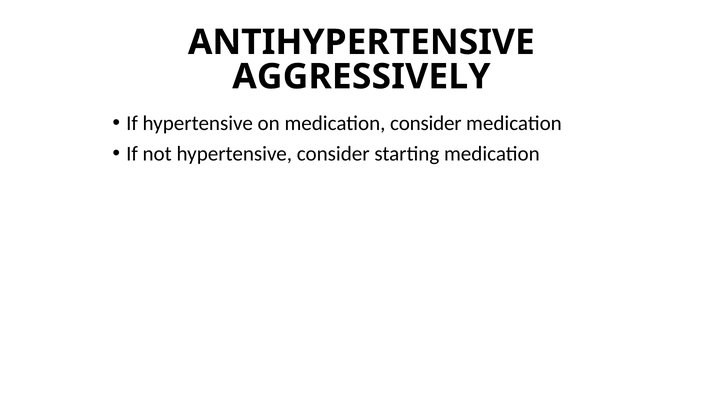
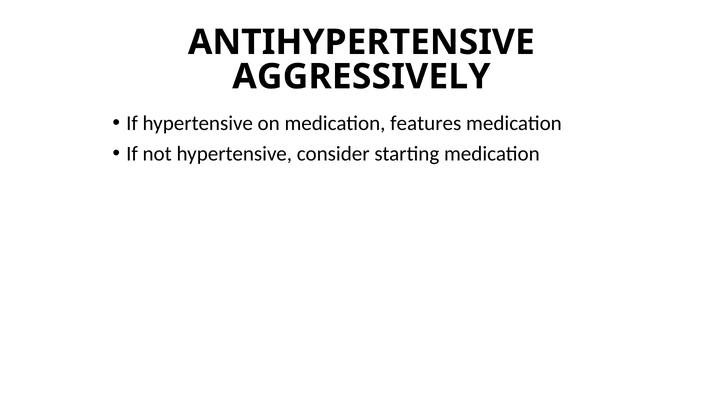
medication consider: consider -> features
